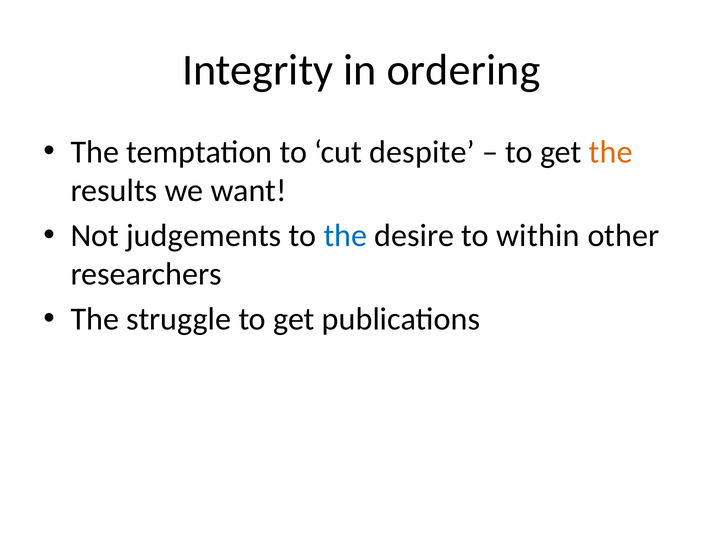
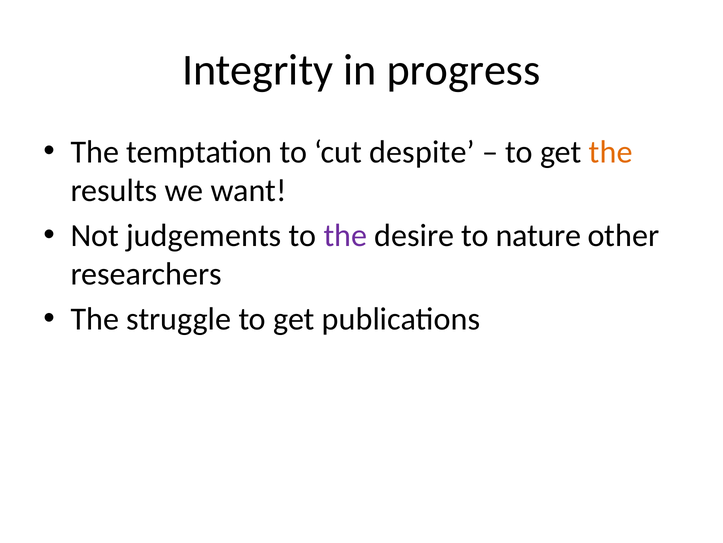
ordering: ordering -> progress
the at (345, 235) colour: blue -> purple
within: within -> nature
